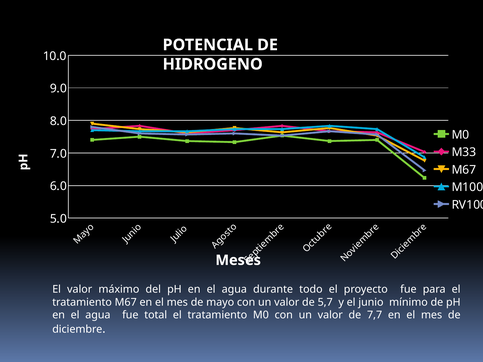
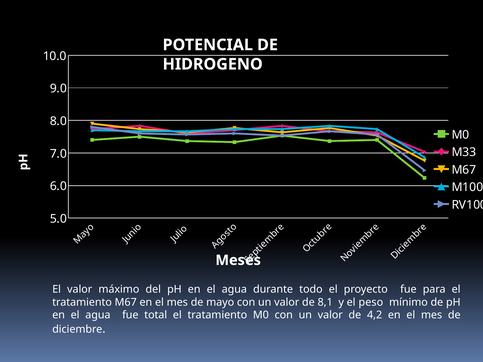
5,7: 5,7 -> 8,1
junio: junio -> peso
7,7: 7,7 -> 4,2
